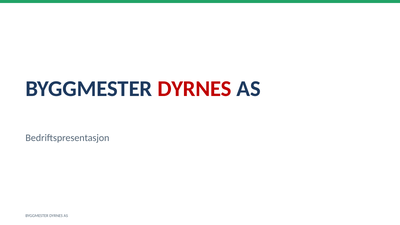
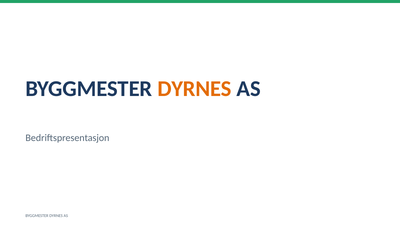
DYRNES at (195, 89) colour: red -> orange
